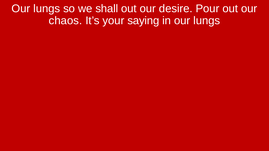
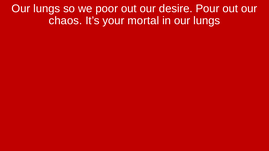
shall: shall -> poor
saying: saying -> mortal
